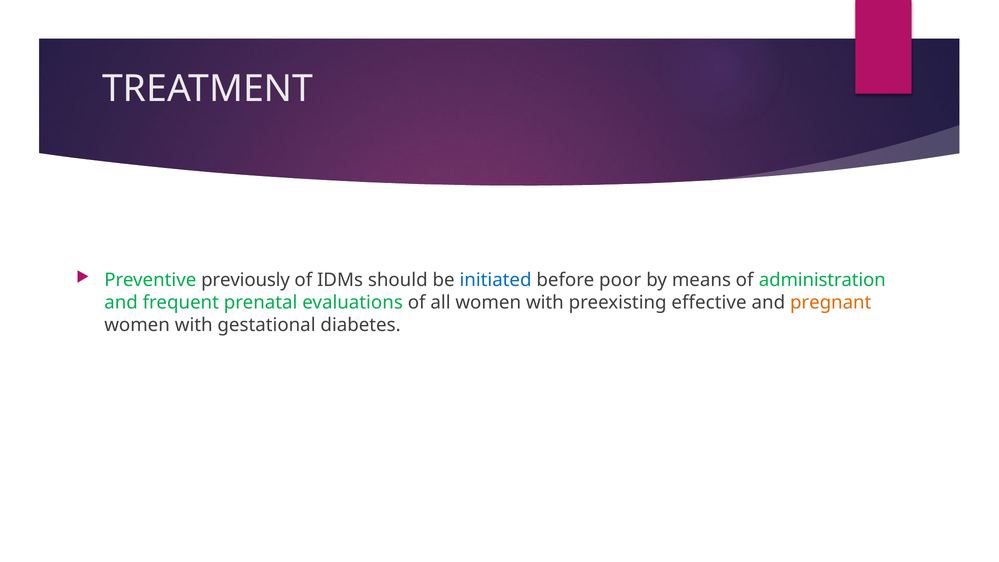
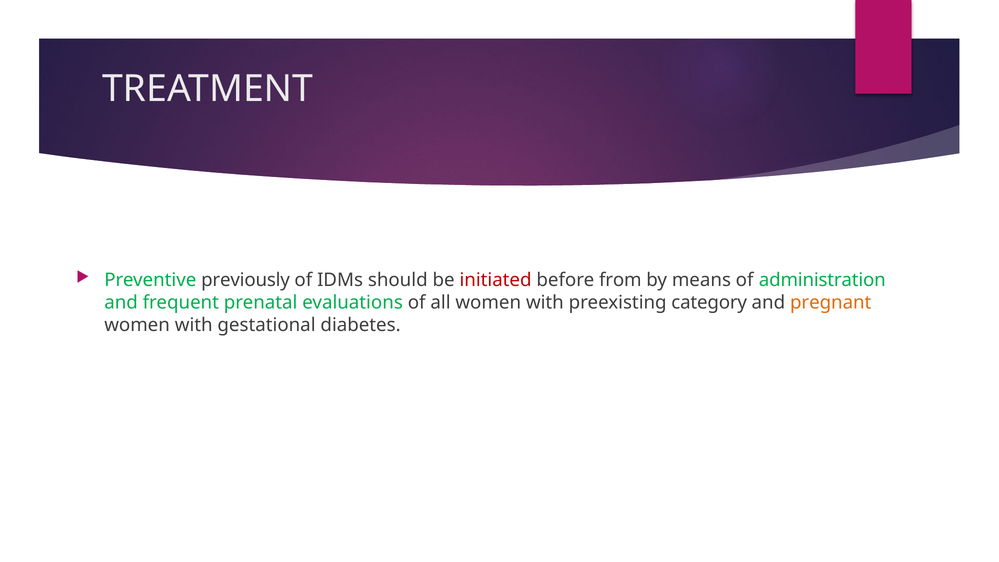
initiated colour: blue -> red
poor: poor -> from
effective: effective -> category
